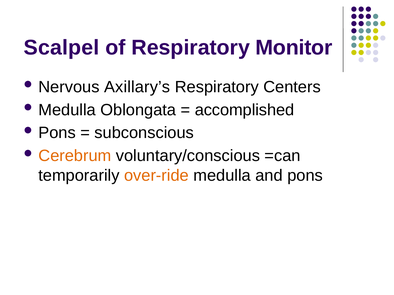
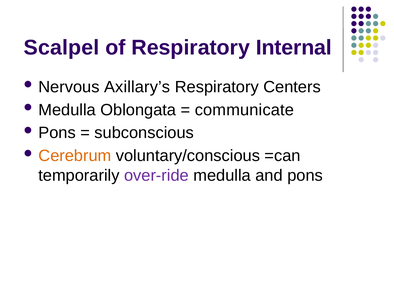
Monitor: Monitor -> Internal
accomplished: accomplished -> communicate
over-ride colour: orange -> purple
